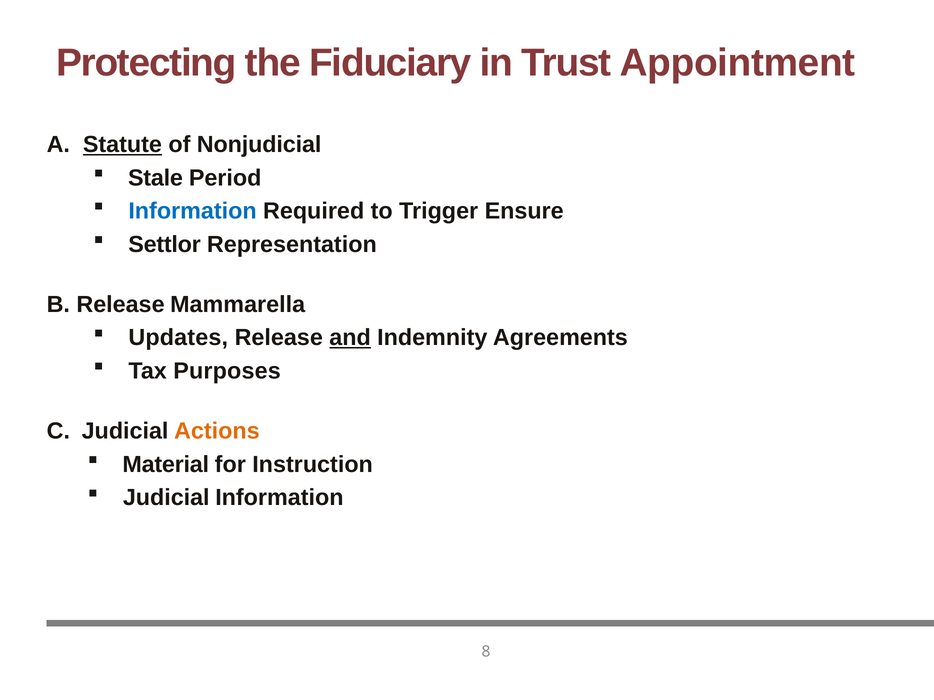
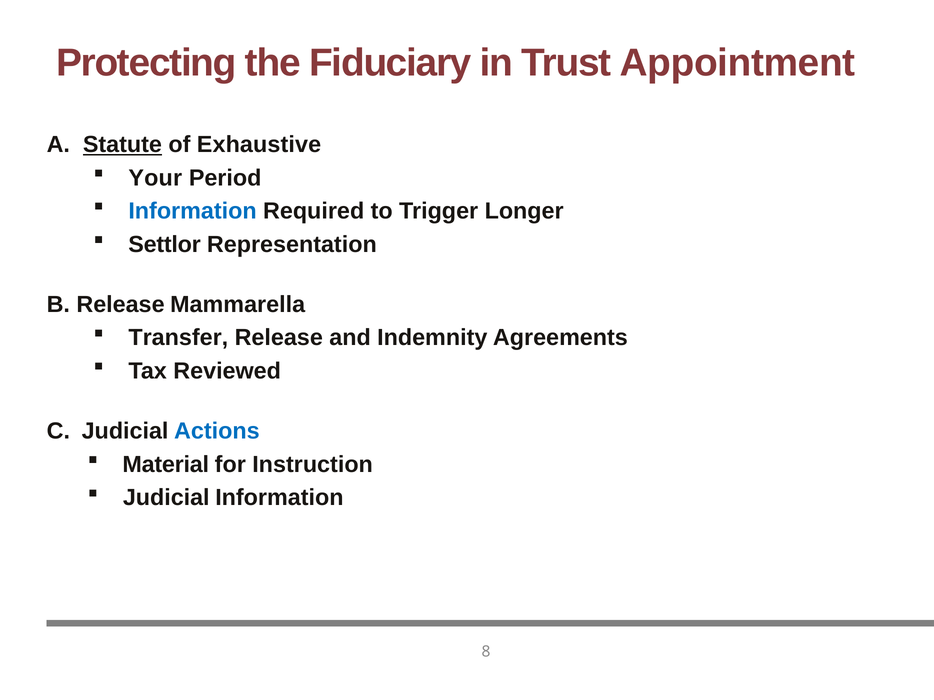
Nonjudicial: Nonjudicial -> Exhaustive
Stale: Stale -> Your
Ensure: Ensure -> Longer
Updates: Updates -> Transfer
and underline: present -> none
Purposes: Purposes -> Reviewed
Actions colour: orange -> blue
